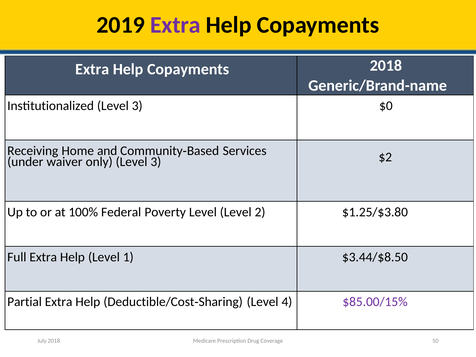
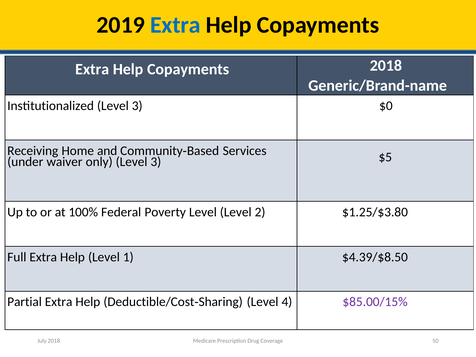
Extra at (175, 25) colour: purple -> blue
$2: $2 -> $5
$3.44/$8.50: $3.44/$8.50 -> $4.39/$8.50
